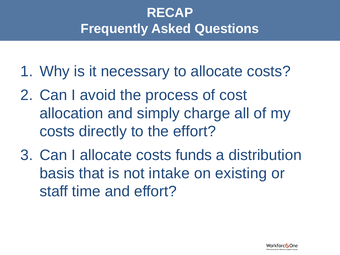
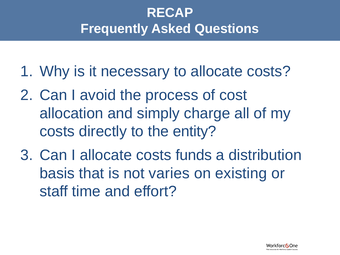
the effort: effort -> entity
intake: intake -> varies
